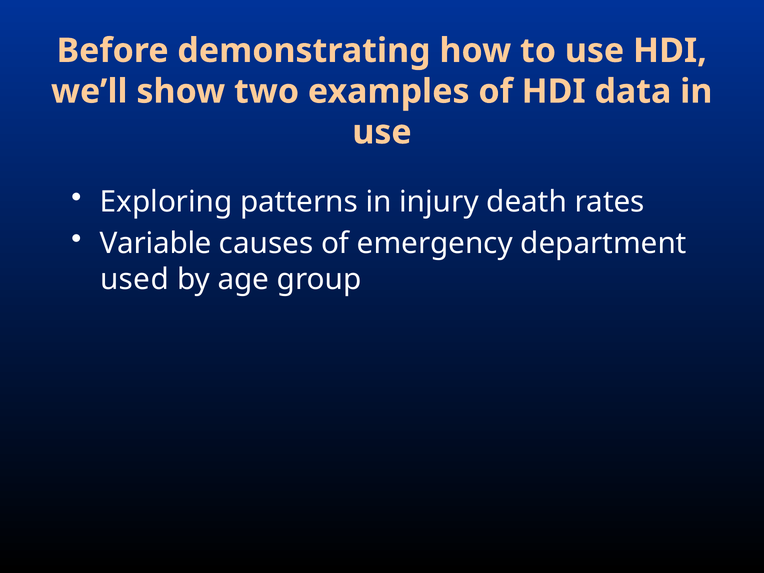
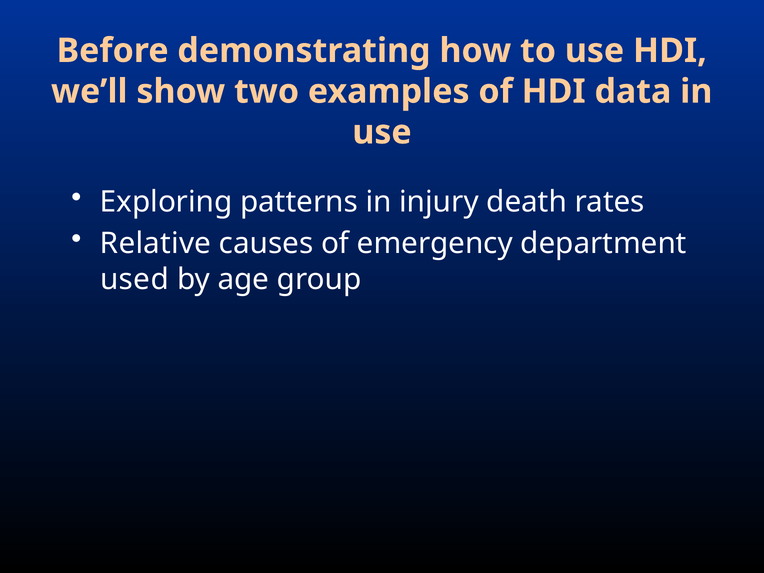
Variable: Variable -> Relative
